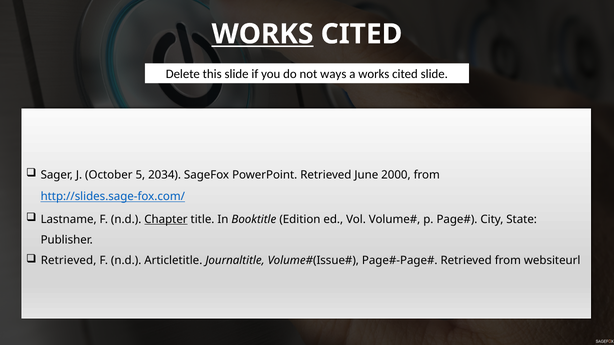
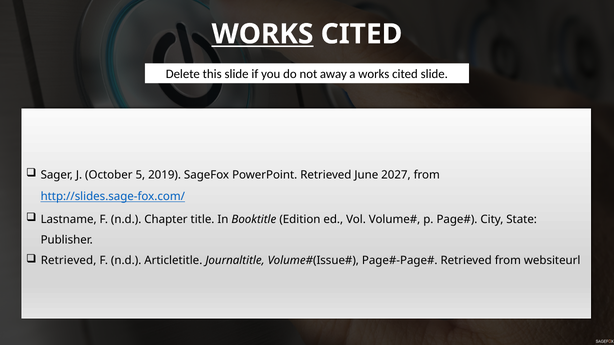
ways: ways -> away
2034: 2034 -> 2019
2000: 2000 -> 2027
Chapter underline: present -> none
